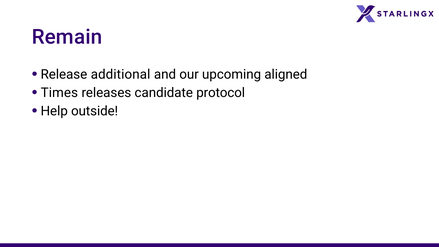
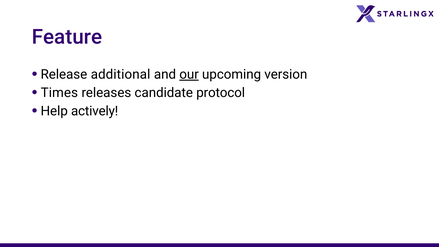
Remain: Remain -> Feature
our underline: none -> present
aligned: aligned -> version
outside: outside -> actively
